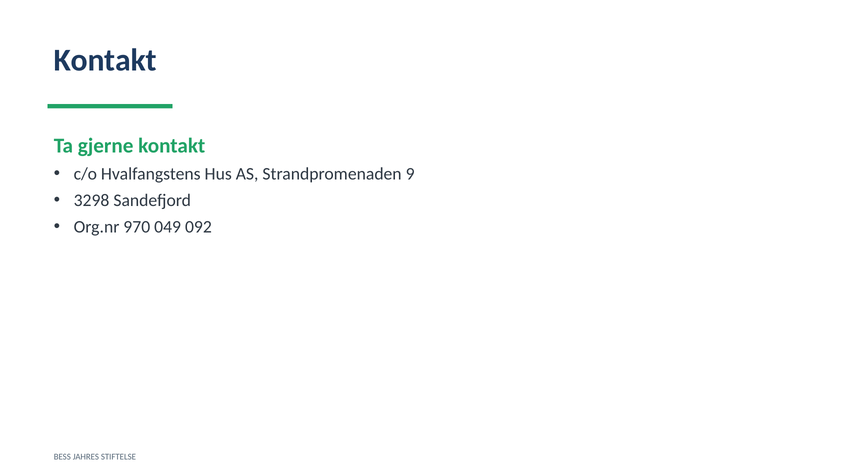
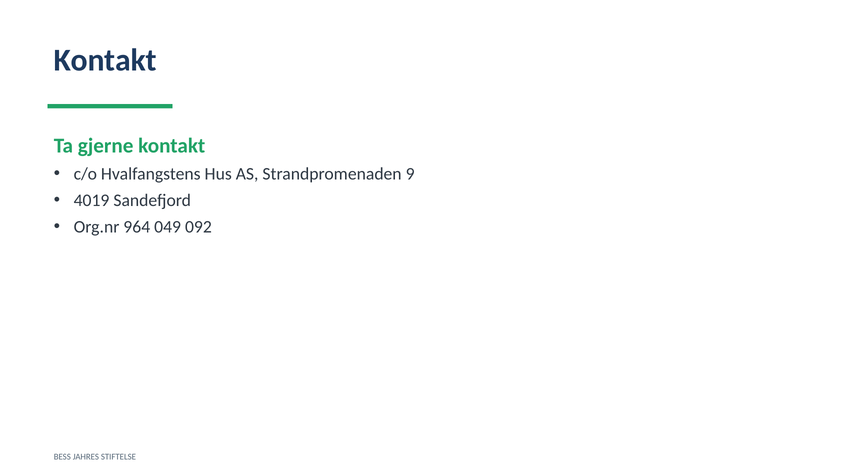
3298: 3298 -> 4019
970: 970 -> 964
